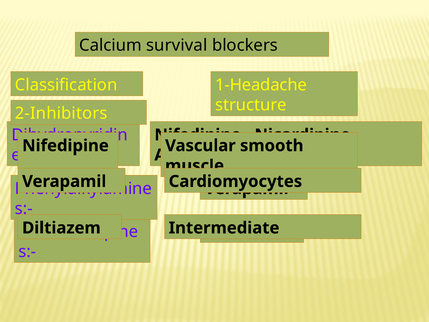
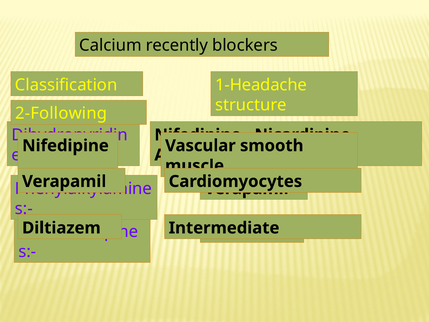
survival: survival -> recently
2-Inhibitors: 2-Inhibitors -> 2-Following
